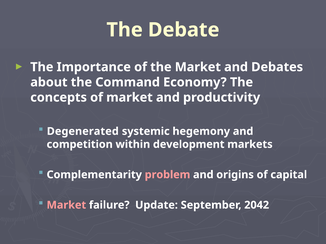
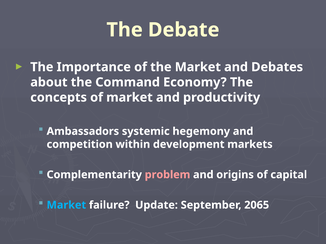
Degenerated: Degenerated -> Ambassadors
Market at (66, 205) colour: pink -> light blue
2042: 2042 -> 2065
